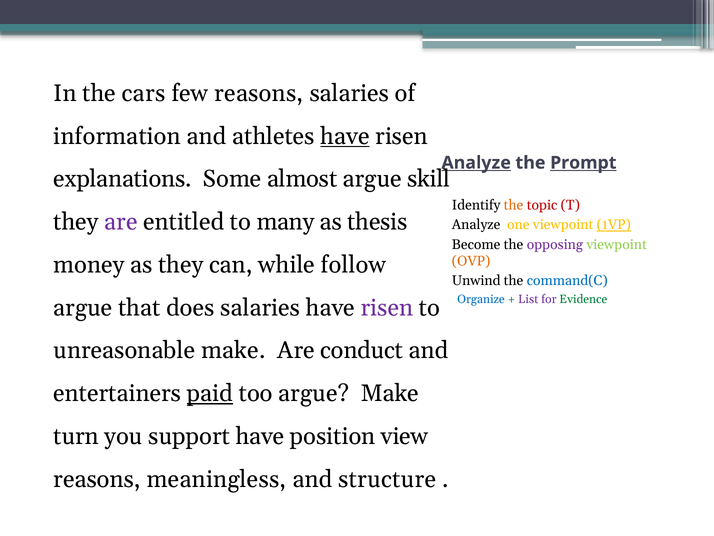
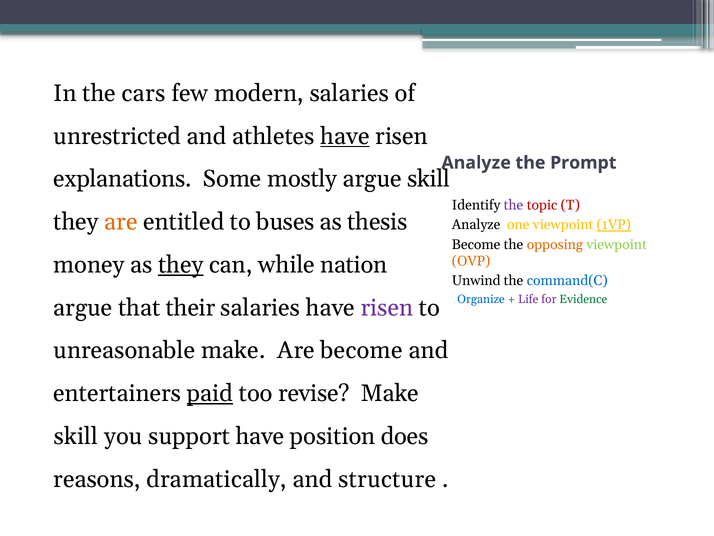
few reasons: reasons -> modern
information: information -> unrestricted
Analyze at (476, 163) underline: present -> none
Prompt underline: present -> none
almost: almost -> mostly
the at (514, 205) colour: orange -> purple
are at (121, 222) colour: purple -> orange
many: many -> buses
opposing colour: purple -> orange
they at (181, 265) underline: none -> present
follow: follow -> nation
List: List -> Life
does: does -> their
Are conduct: conduct -> become
too argue: argue -> revise
turn at (76, 436): turn -> skill
view: view -> does
meaningless: meaningless -> dramatically
